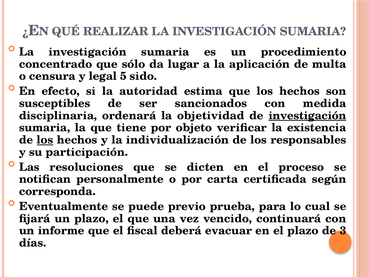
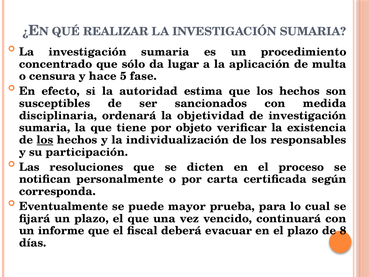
legal: legal -> hace
sido: sido -> fase
investigación at (307, 115) underline: present -> none
previo: previo -> mayor
3: 3 -> 8
